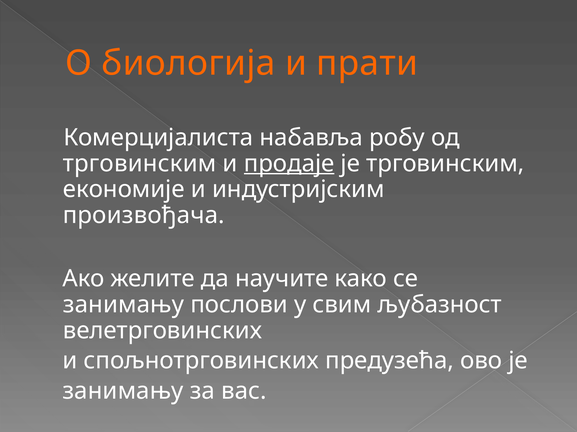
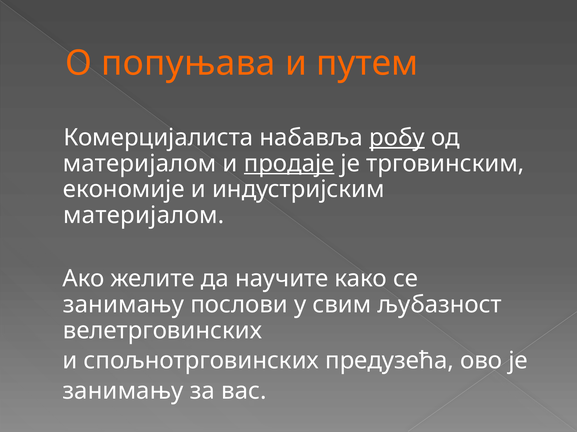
биологија: биологија -> попуњава
прати: прати -> путем
робу underline: none -> present
трговинским at (140, 164): трговинским -> материјалом
произвођача at (144, 216): произвођача -> материјалом
